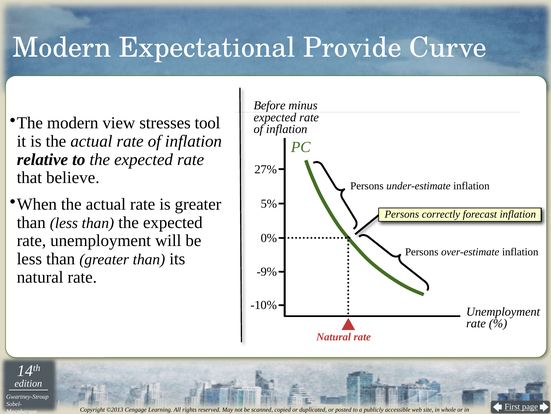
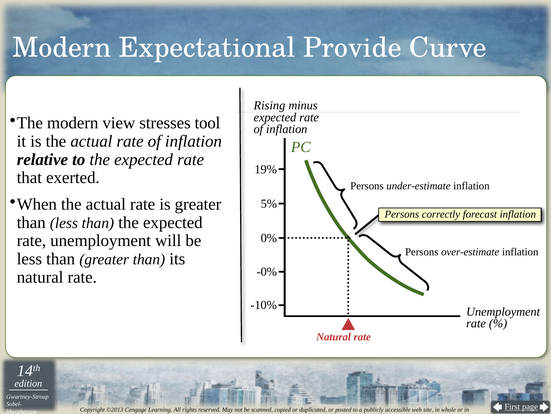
Before: Before -> Rising
27%: 27% -> 19%
believe: believe -> exerted
-9%: -9% -> -0%
